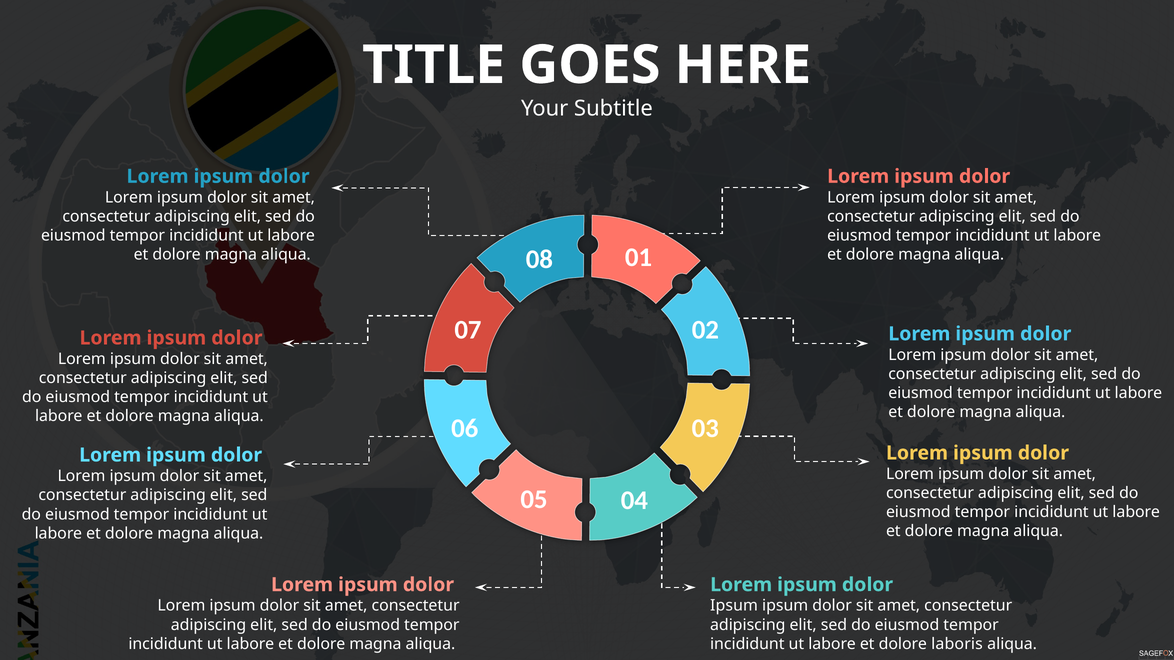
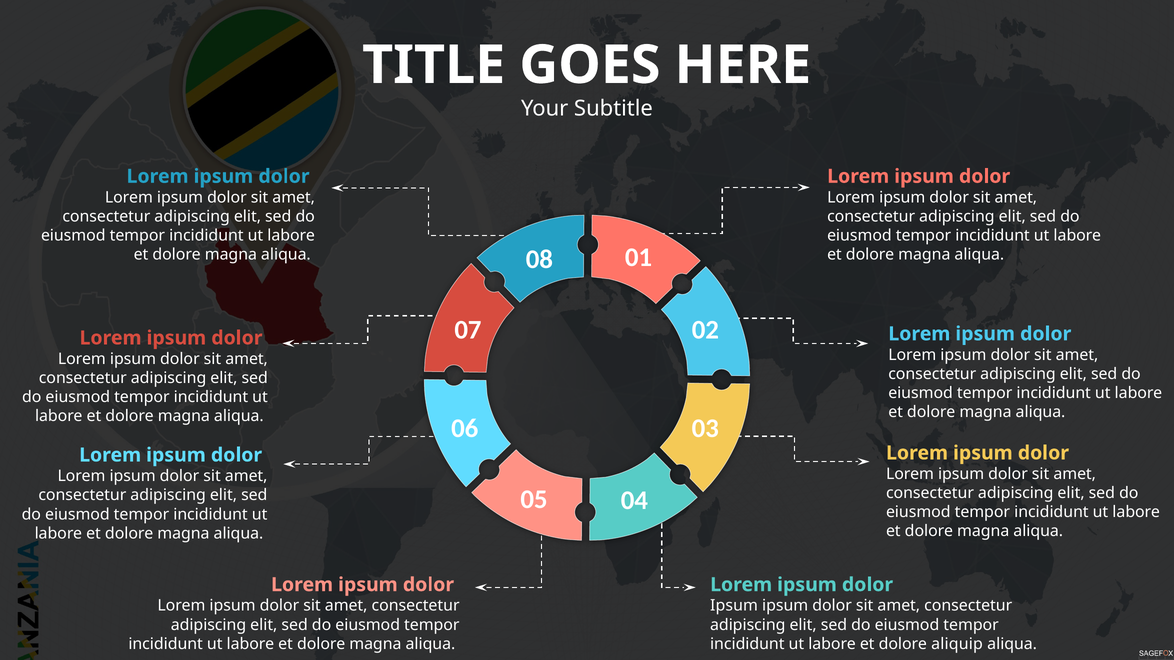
laboris: laboris -> aliquip
